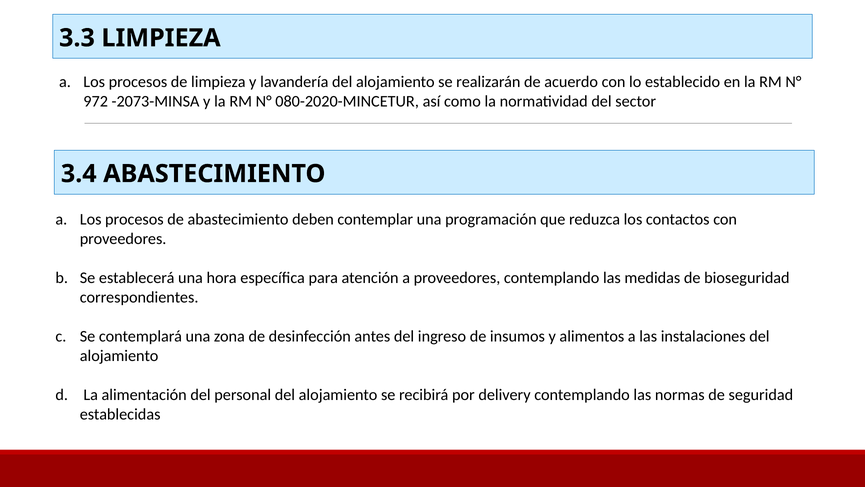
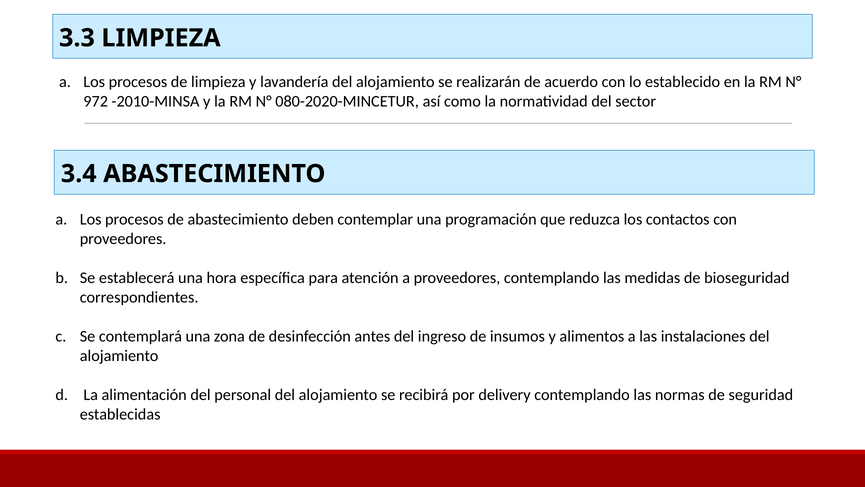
-2073-MINSA: -2073-MINSA -> -2010-MINSA
